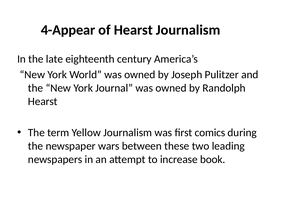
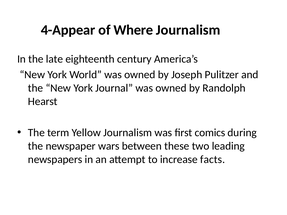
of Hearst: Hearst -> Where
book: book -> facts
